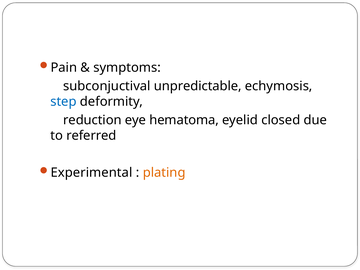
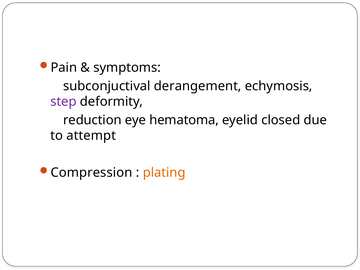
unpredictable: unpredictable -> derangement
step colour: blue -> purple
referred: referred -> attempt
Experimental: Experimental -> Compression
